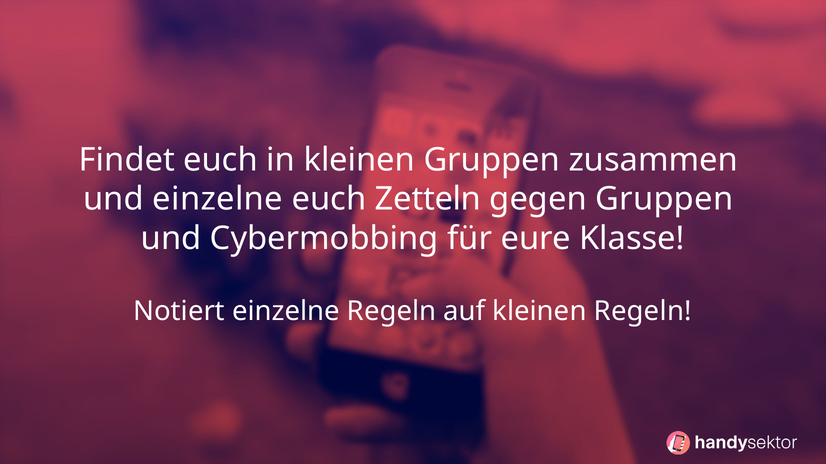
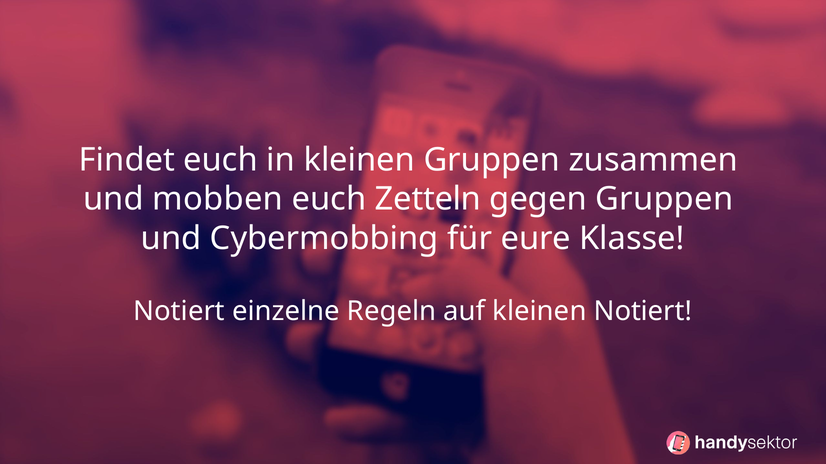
und einzelne: einzelne -> mobben
kleinen Regeln: Regeln -> Notiert
